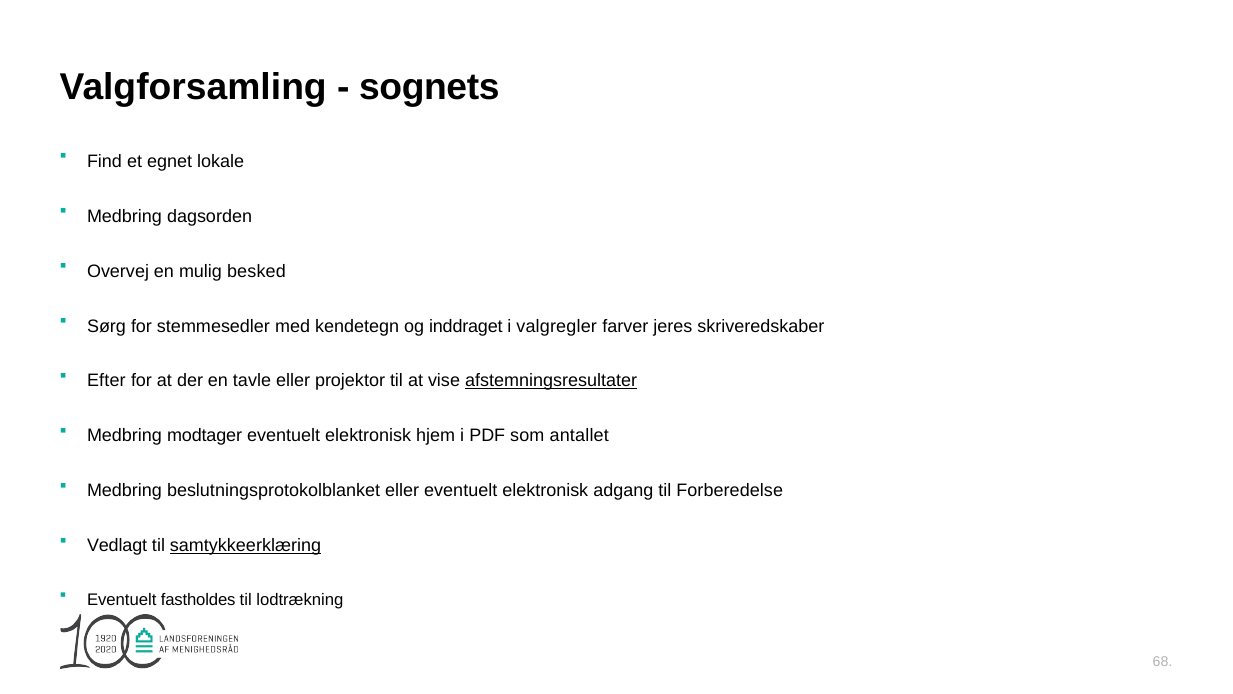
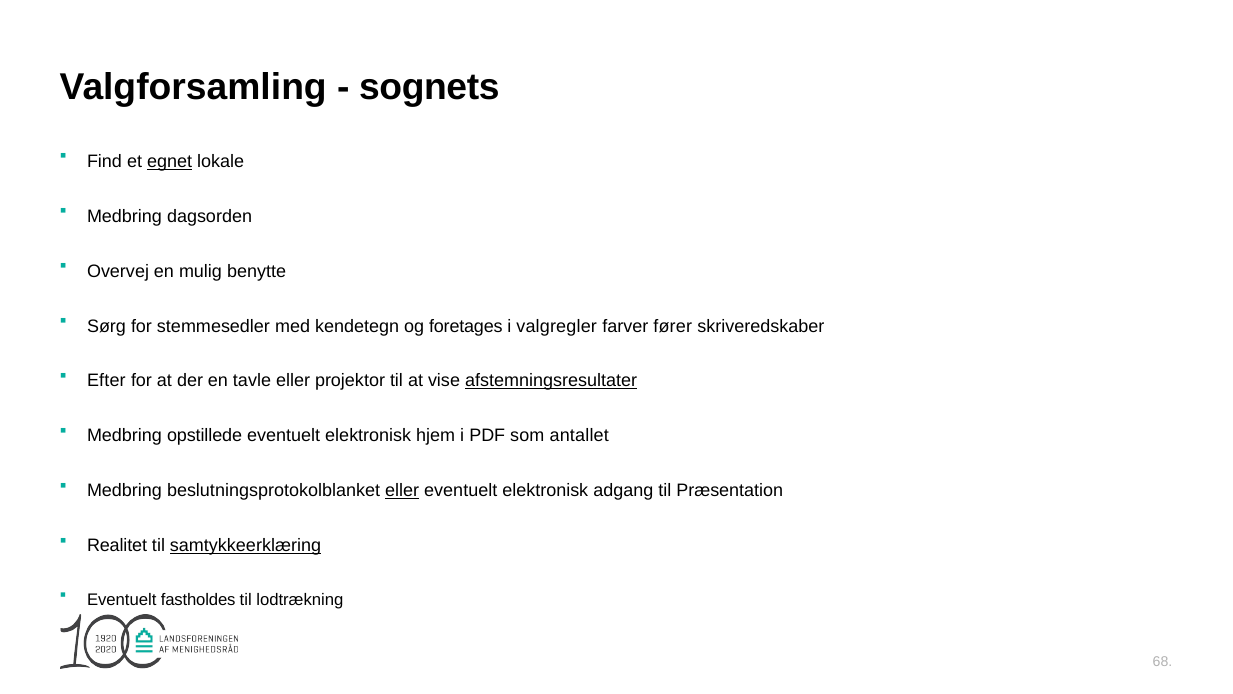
egnet underline: none -> present
besked: besked -> benytte
inddraget: inddraget -> foretages
jeres: jeres -> fører
modtager: modtager -> opstillede
eller at (402, 491) underline: none -> present
Forberedelse: Forberedelse -> Præsentation
Vedlagt: Vedlagt -> Realitet
